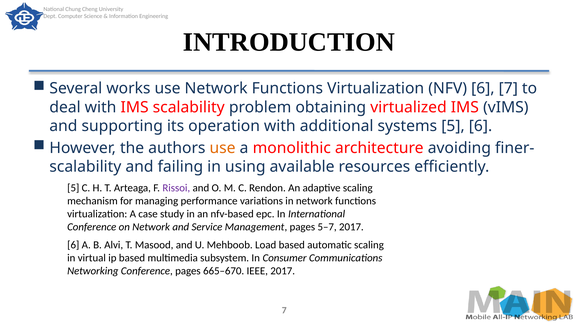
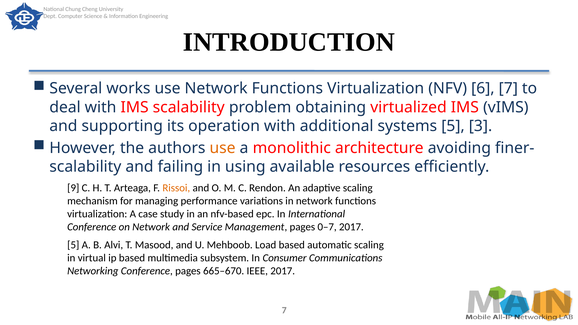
5 6: 6 -> 3
5 at (73, 188): 5 -> 9
Rissoi colour: purple -> orange
5–7: 5–7 -> 0–7
6 at (73, 245): 6 -> 5
